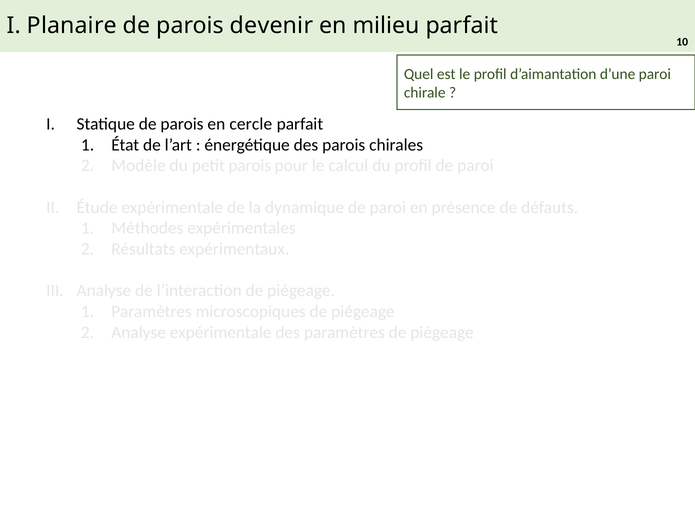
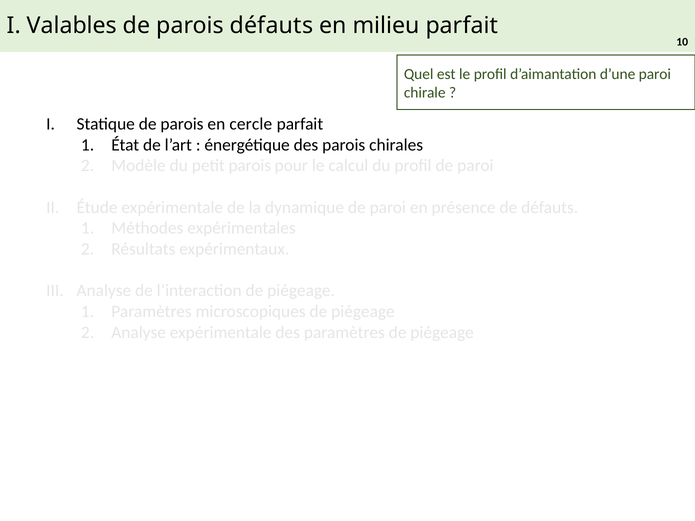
Planaire: Planaire -> Valables
parois devenir: devenir -> défauts
